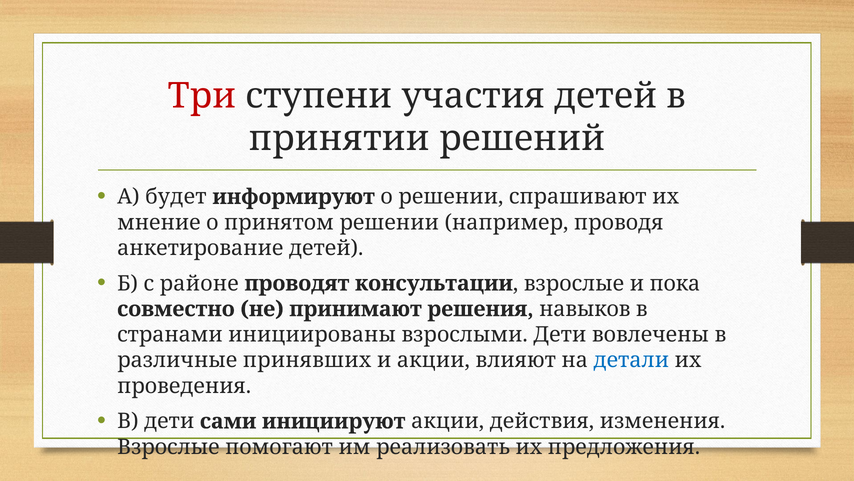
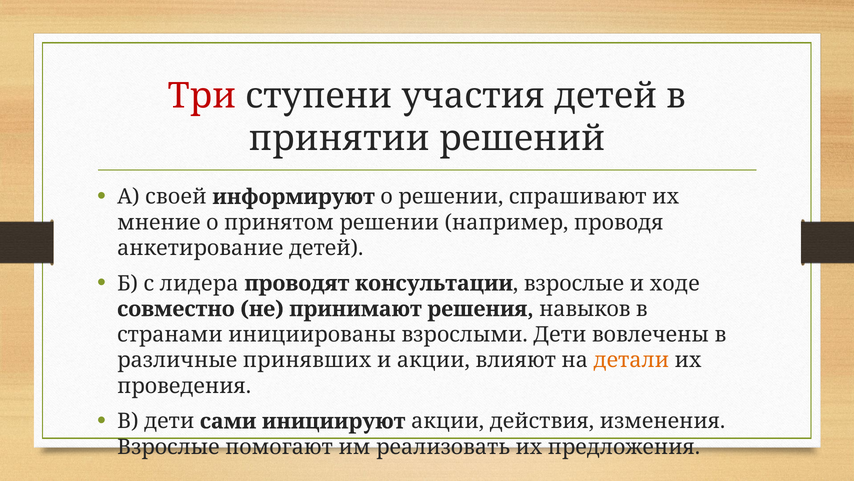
будет: будет -> своей
районе: районе -> лидера
пока: пока -> ходе
детали colour: blue -> orange
